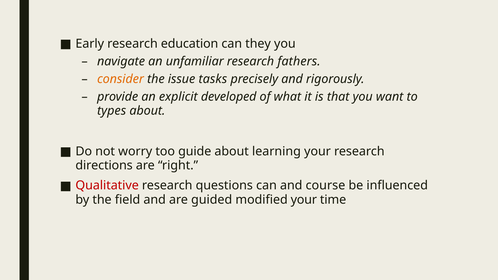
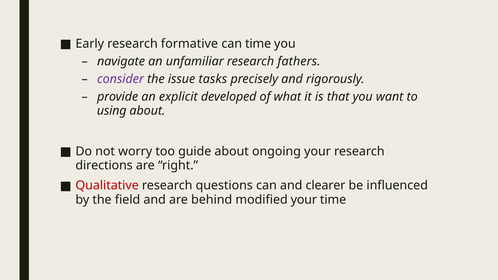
education: education -> formative
can they: they -> time
consider colour: orange -> purple
types: types -> using
learning: learning -> ongoing
course: course -> clearer
guided: guided -> behind
